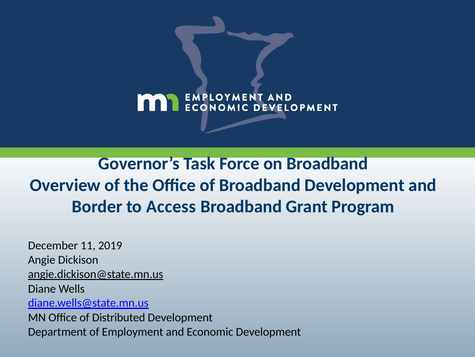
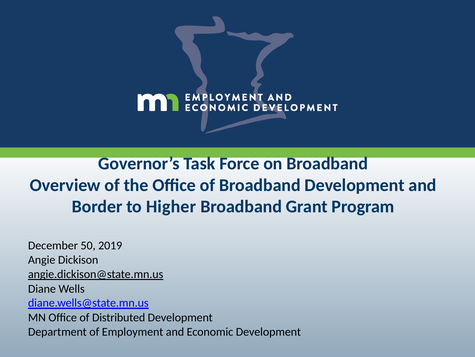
Access: Access -> Higher
11: 11 -> 50
